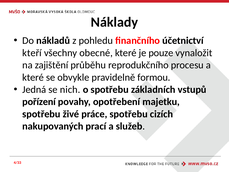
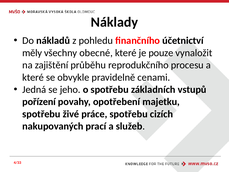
kteří: kteří -> měly
formou: formou -> cenami
nich: nich -> jeho
